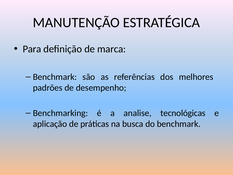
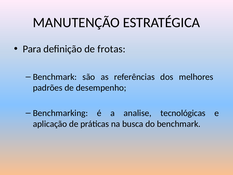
marca: marca -> frotas
